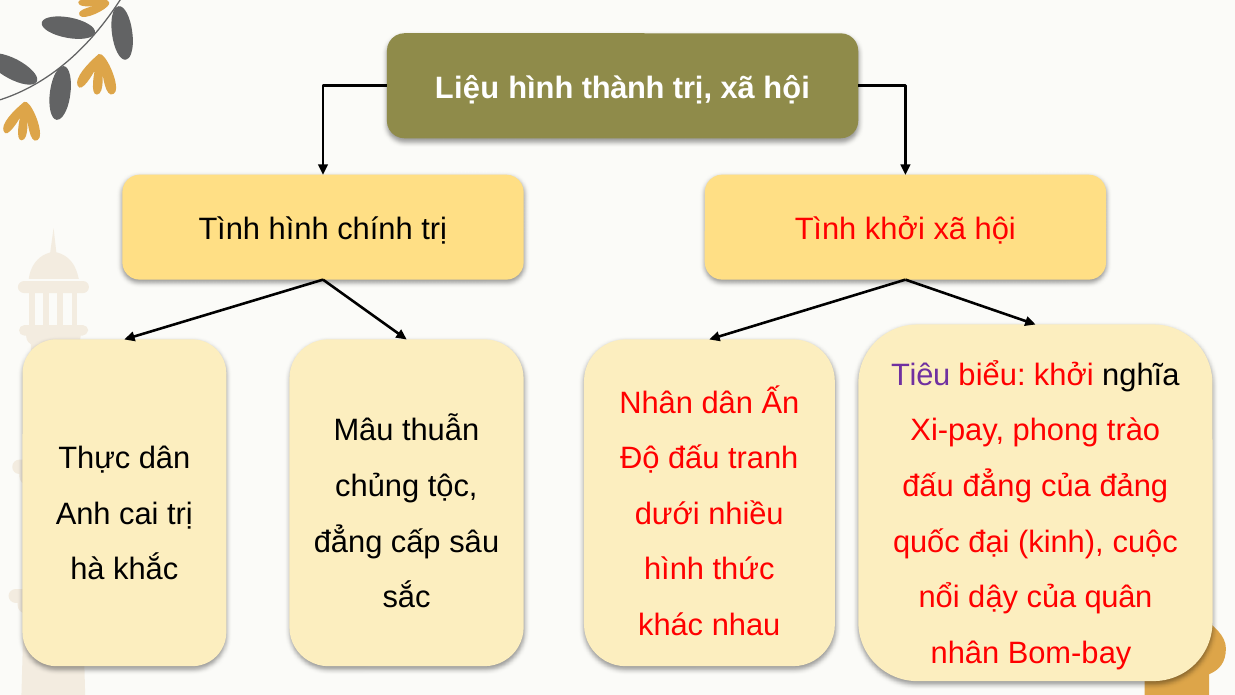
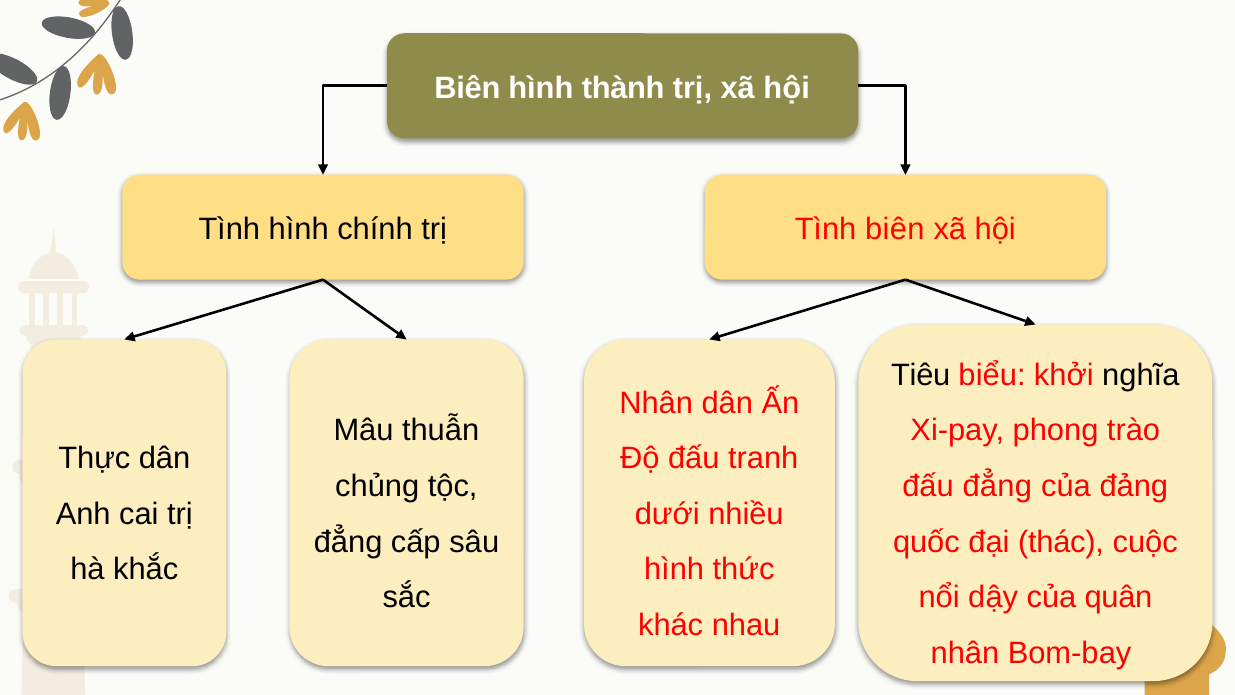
Liệu at (467, 88): Liệu -> Biên
Tình khởi: khởi -> biên
Tiêu colour: purple -> black
kinh: kinh -> thác
